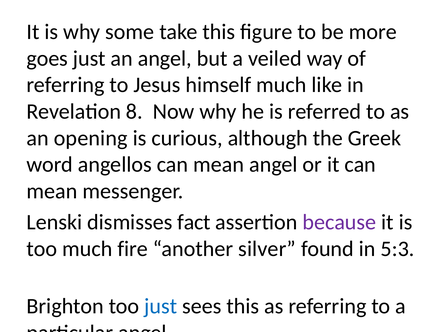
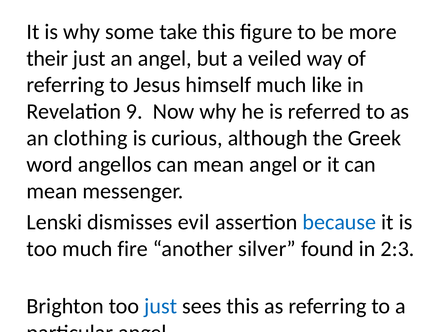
goes: goes -> their
8: 8 -> 9
opening: opening -> clothing
fact: fact -> evil
because colour: purple -> blue
5:3: 5:3 -> 2:3
